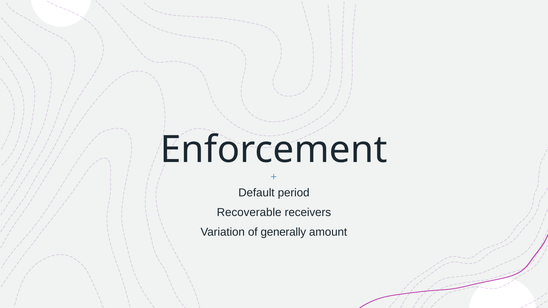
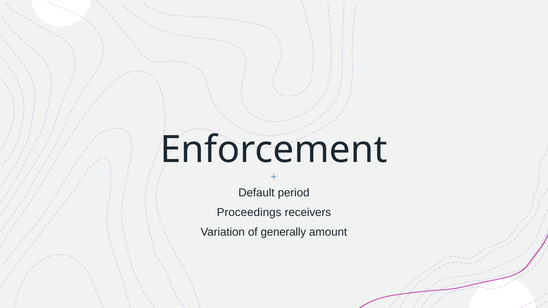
Recoverable: Recoverable -> Proceedings
